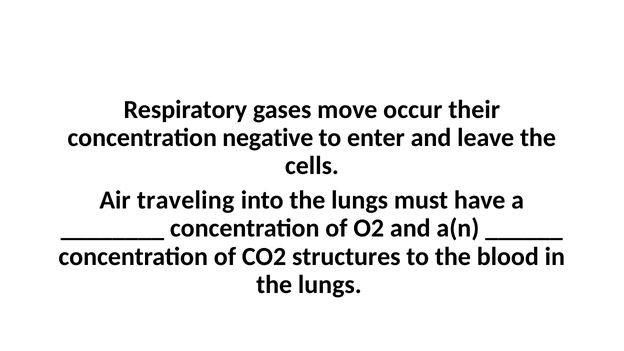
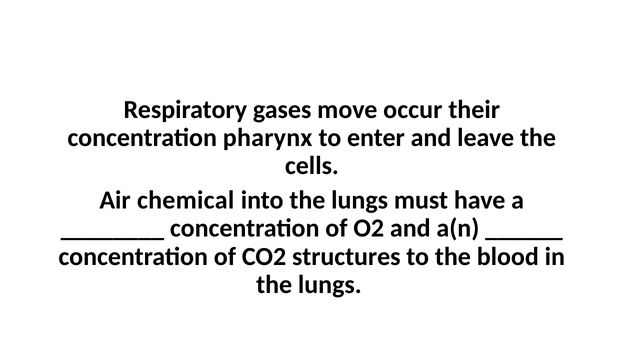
negative: negative -> pharynx
traveling: traveling -> chemical
